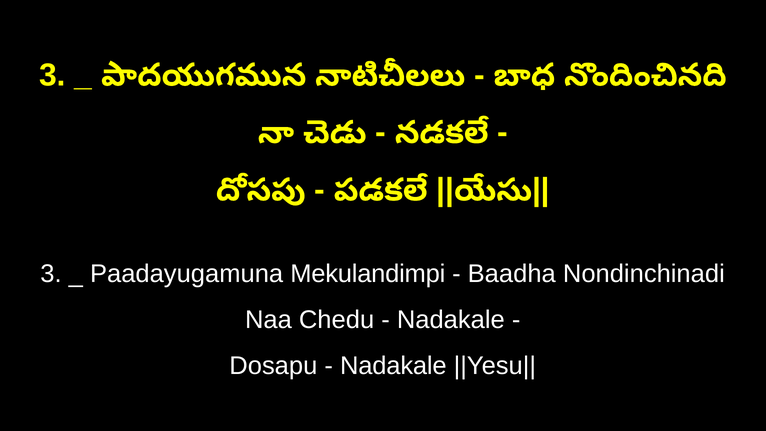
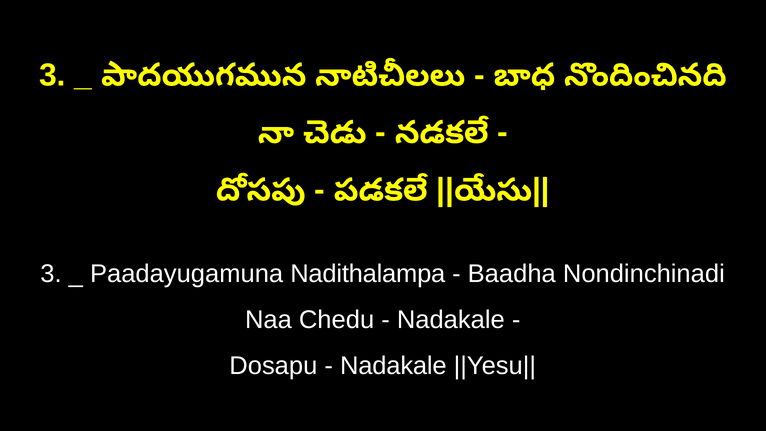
Mekulandimpi: Mekulandimpi -> Nadithalampa
